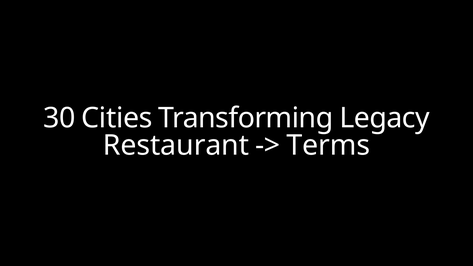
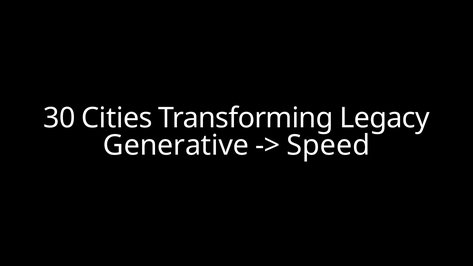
Restaurant: Restaurant -> Generative
Terms: Terms -> Speed
